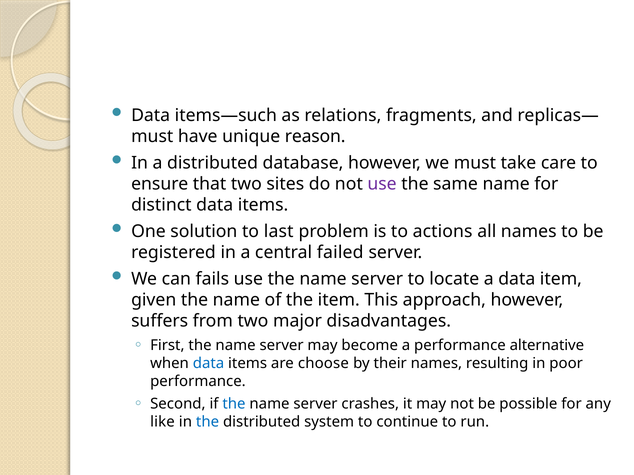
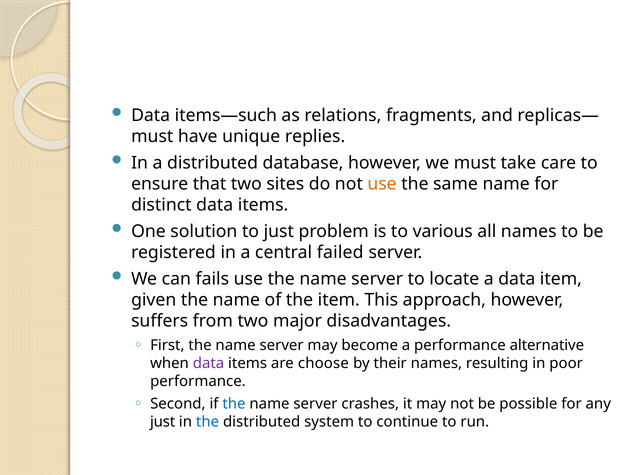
reason: reason -> replies
use at (382, 184) colour: purple -> orange
to last: last -> just
actions: actions -> various
data at (209, 364) colour: blue -> purple
like at (162, 422): like -> just
